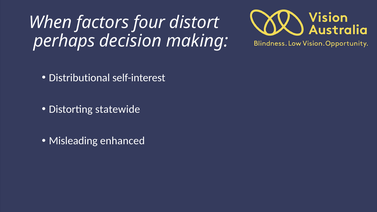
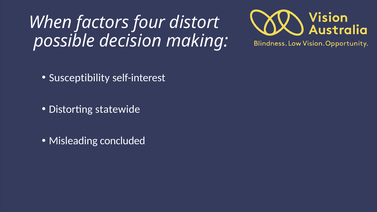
perhaps: perhaps -> possible
Distributional: Distributional -> Susceptibility
enhanced: enhanced -> concluded
